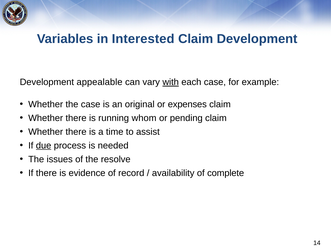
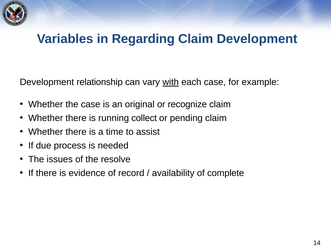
Interested: Interested -> Regarding
appealable: appealable -> relationship
expenses: expenses -> recognize
whom: whom -> collect
due underline: present -> none
